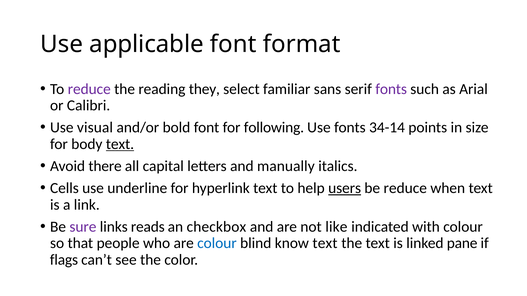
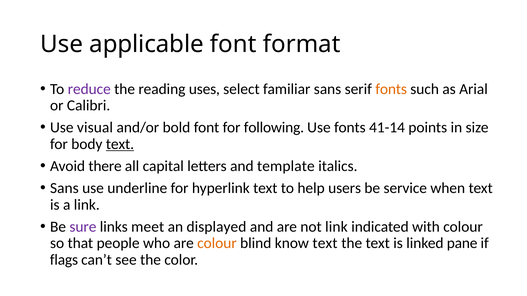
they: they -> uses
fonts at (391, 89) colour: purple -> orange
34-14: 34-14 -> 41-14
manually: manually -> template
Cells at (64, 188): Cells -> Sans
users underline: present -> none
be reduce: reduce -> service
reads: reads -> meet
checkbox: checkbox -> displayed
not like: like -> link
colour at (217, 244) colour: blue -> orange
